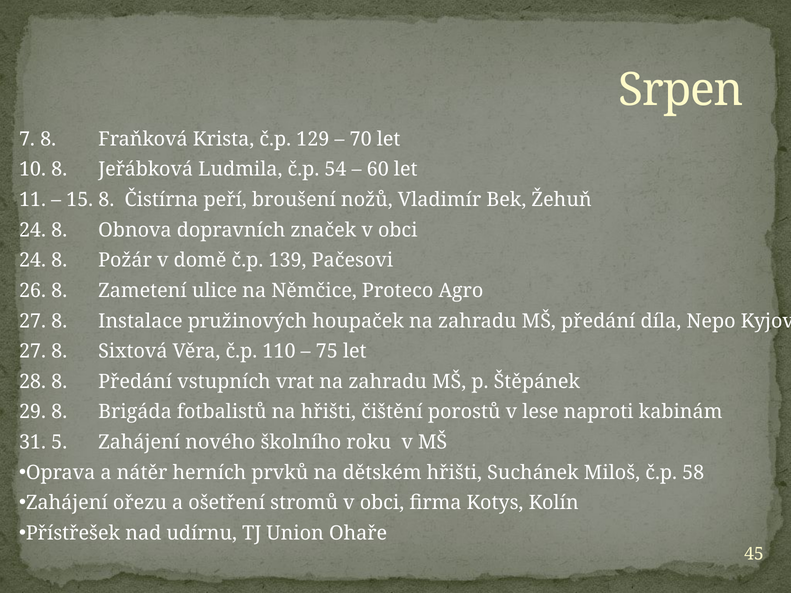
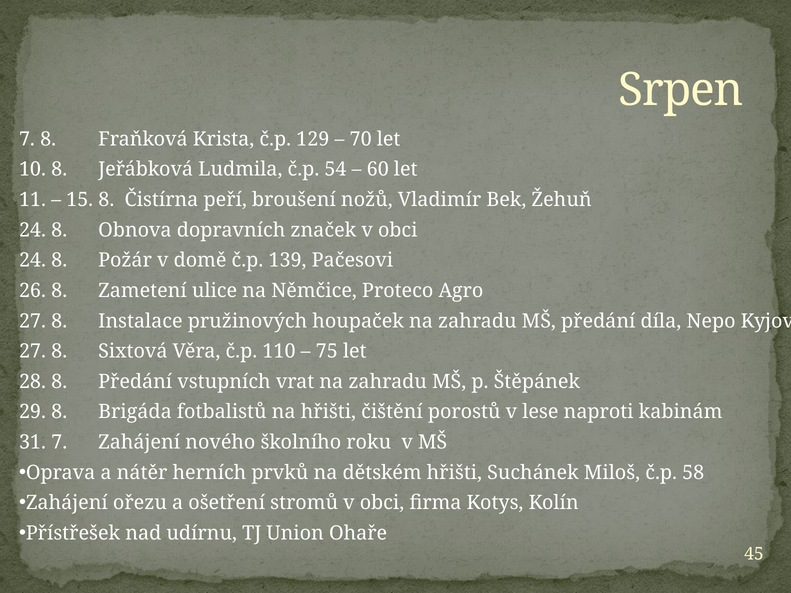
31 5: 5 -> 7
